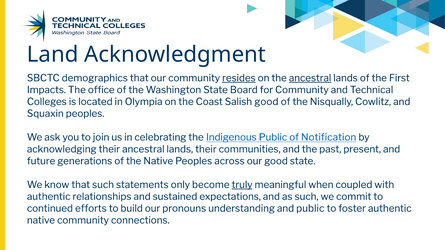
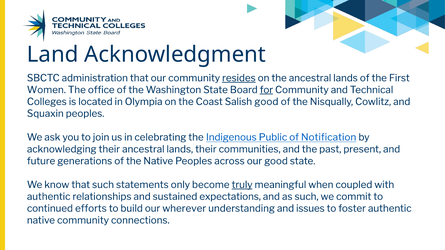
demographics: demographics -> administration
ancestral at (310, 78) underline: present -> none
Impacts: Impacts -> Women
for underline: none -> present
pronouns: pronouns -> wherever
and public: public -> issues
